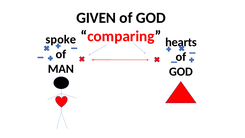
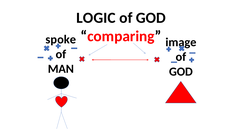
GIVEN: GIVEN -> LOGIC
hearts: hearts -> image
